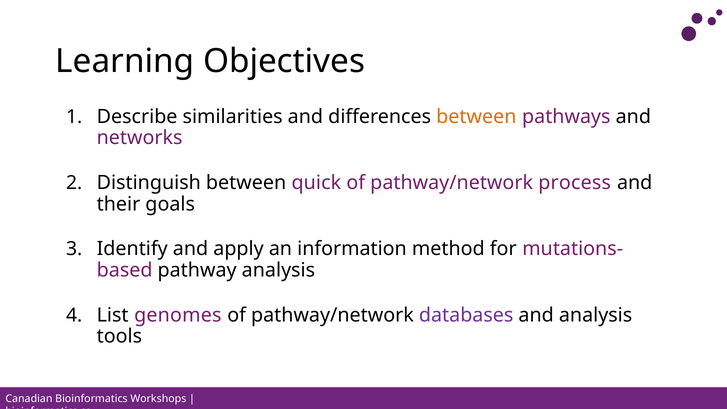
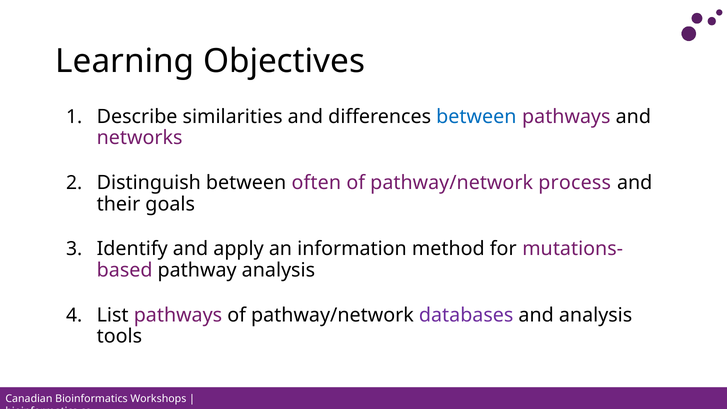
between at (476, 117) colour: orange -> blue
quick: quick -> often
List genomes: genomes -> pathways
